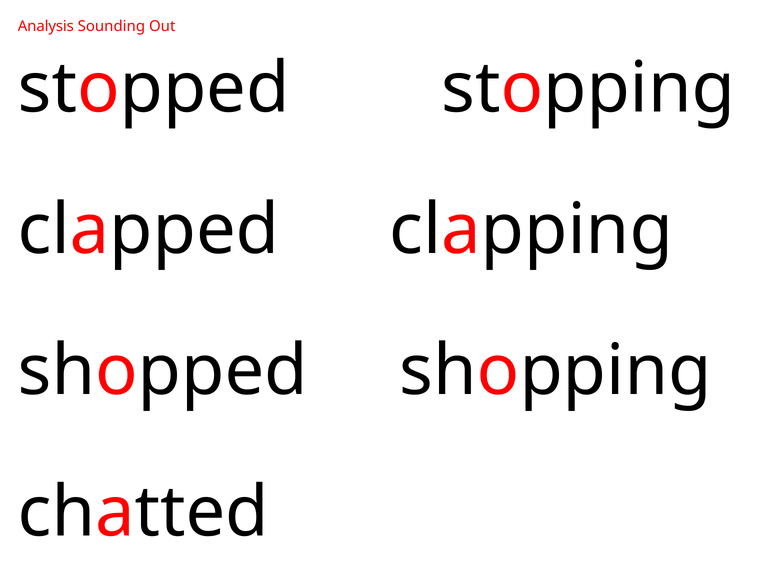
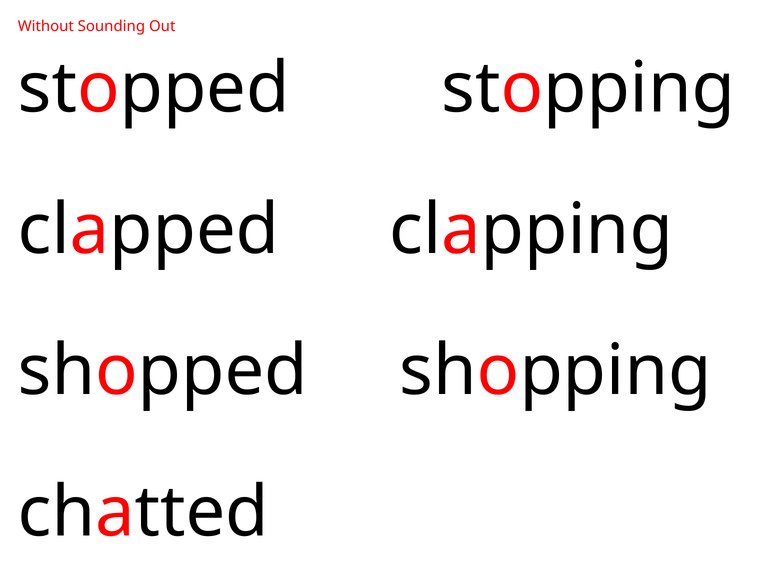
Analysis: Analysis -> Without
